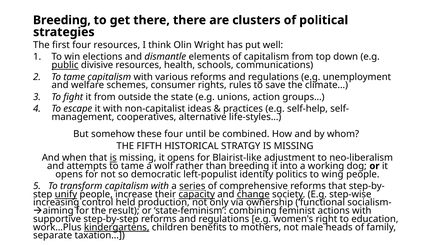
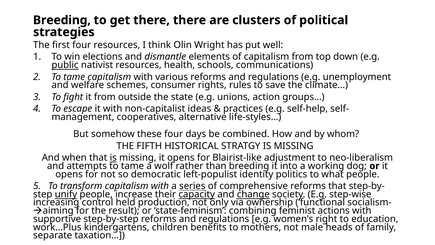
divisive: divisive -> nativist
until: until -> days
wing: wing -> what
kindergartens underline: present -> none
